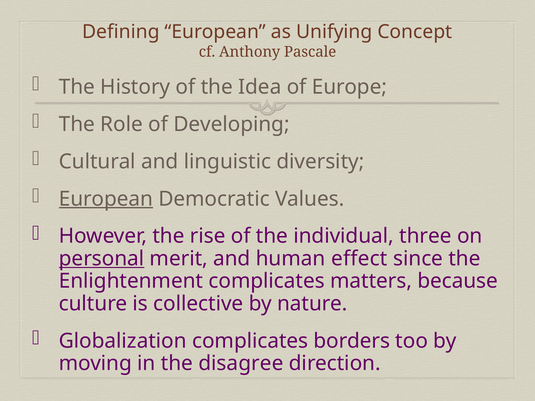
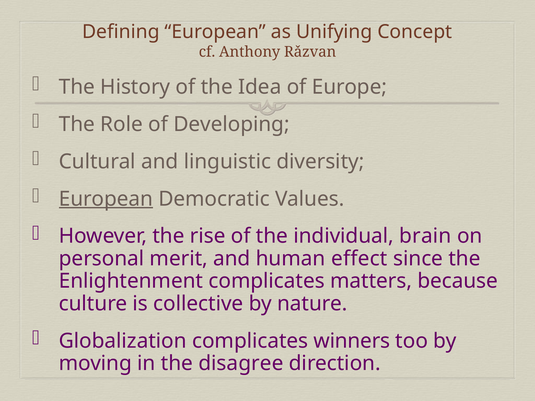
Pascale: Pascale -> Rǎzvan
three: three -> brain
personal underline: present -> none
borders: borders -> winners
